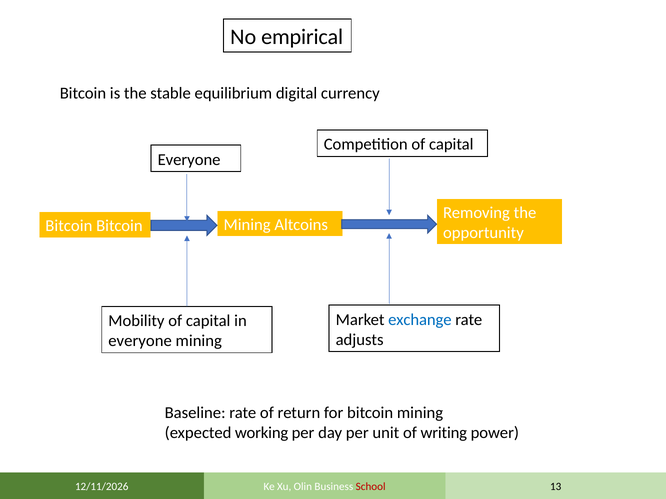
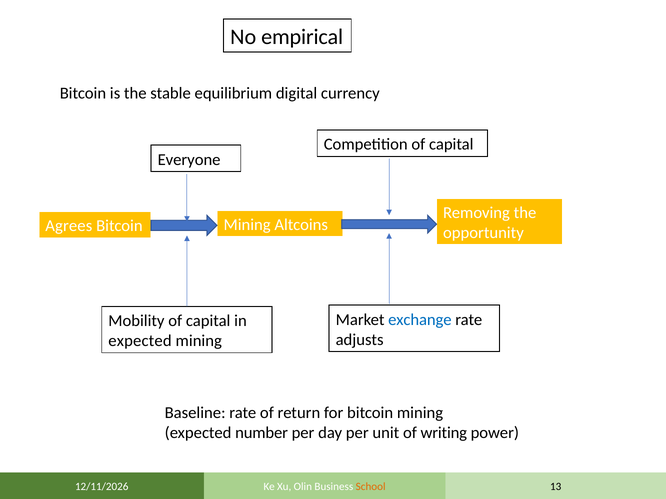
Bitcoin at (69, 226): Bitcoin -> Agrees
everyone at (140, 341): everyone -> expected
working: working -> number
School colour: red -> orange
